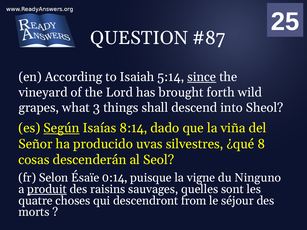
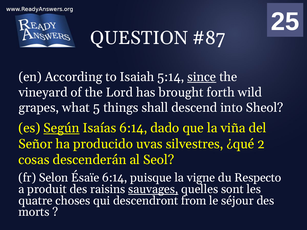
3: 3 -> 5
Isaías 8:14: 8:14 -> 6:14
8: 8 -> 2
Ésaïe 0:14: 0:14 -> 6:14
Ninguno: Ninguno -> Respecto
produit underline: present -> none
sauvages underline: none -> present
